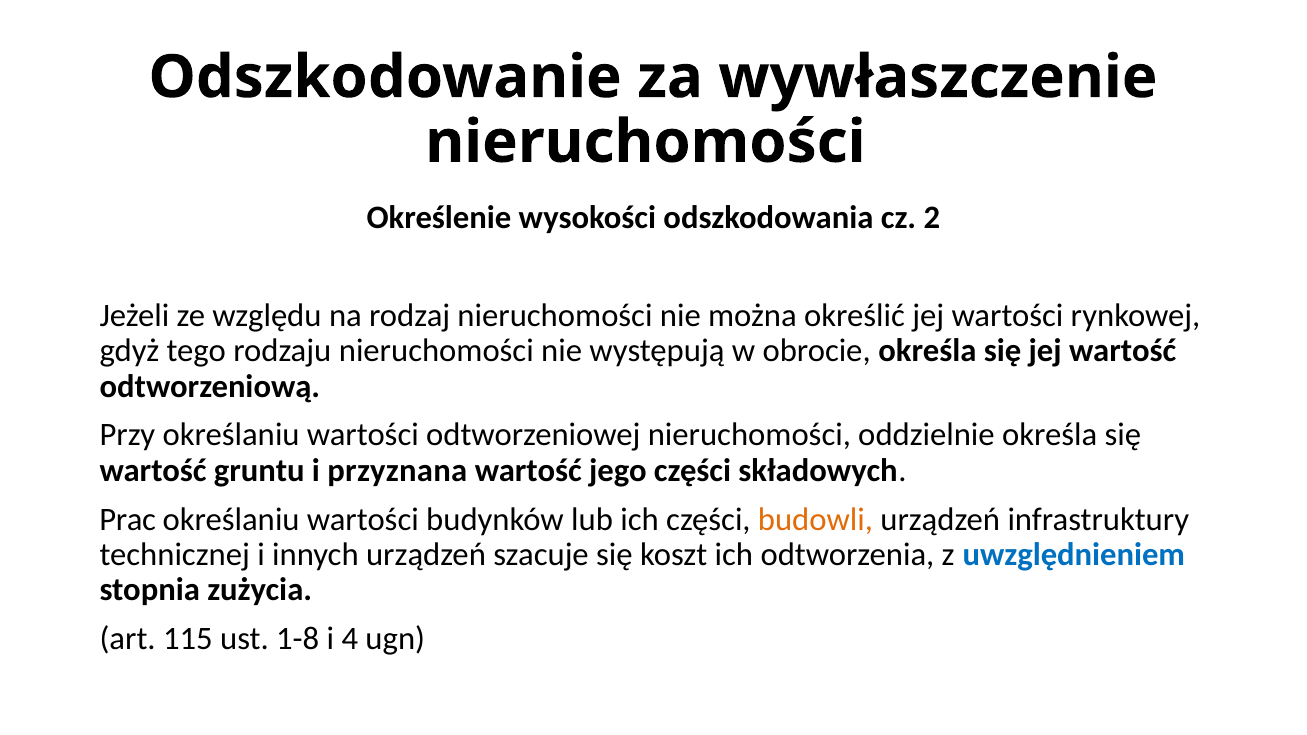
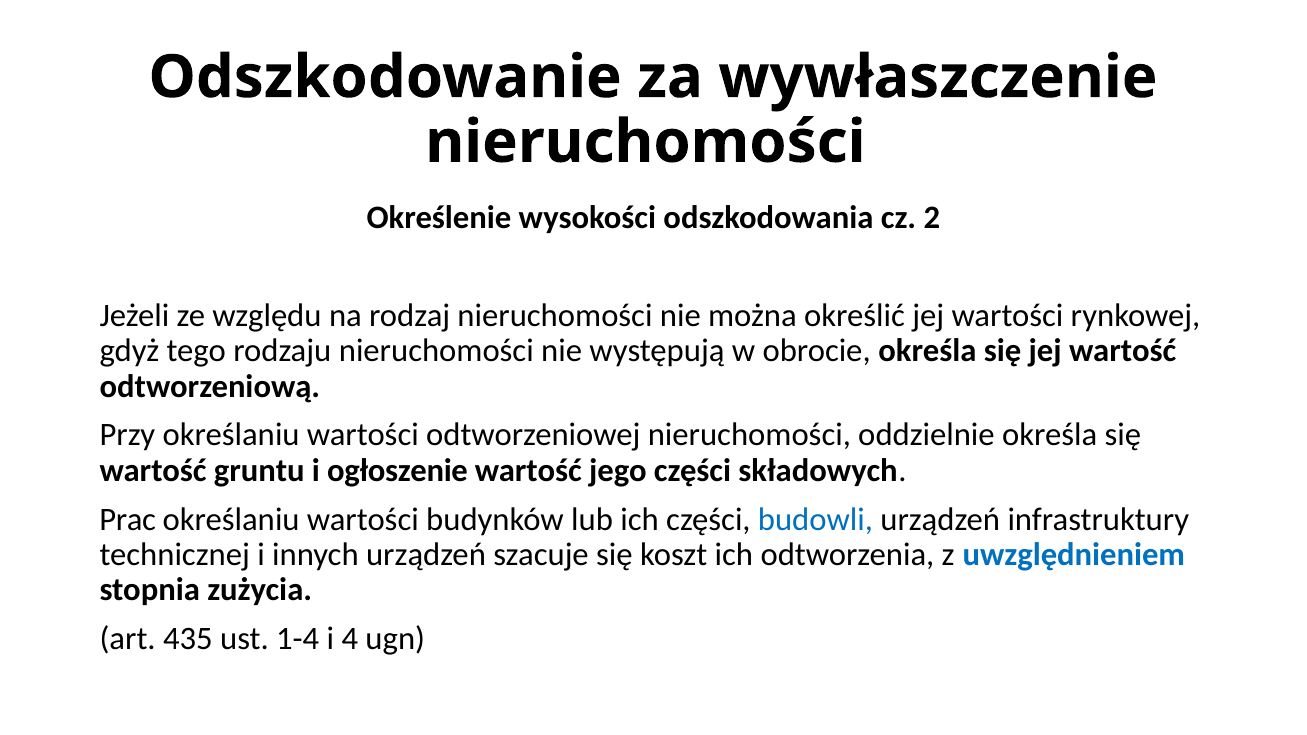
przyznana: przyznana -> ogłoszenie
budowli colour: orange -> blue
115: 115 -> 435
1-8: 1-8 -> 1-4
